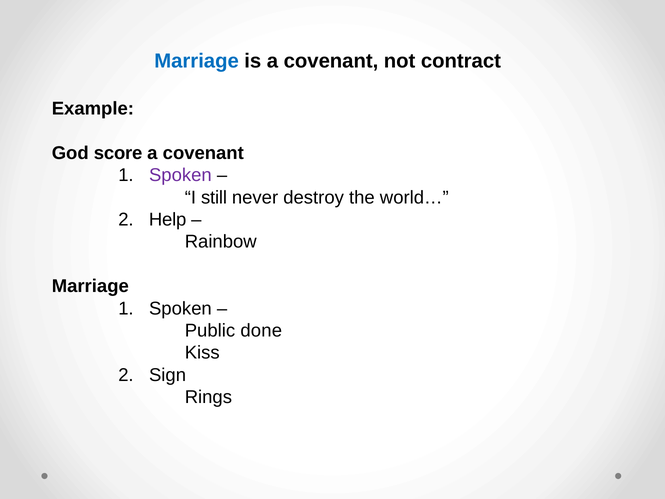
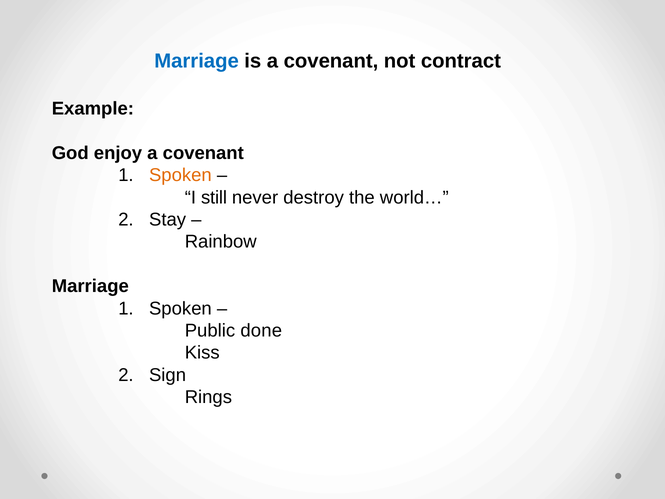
score: score -> enjoy
Spoken at (180, 175) colour: purple -> orange
Help: Help -> Stay
